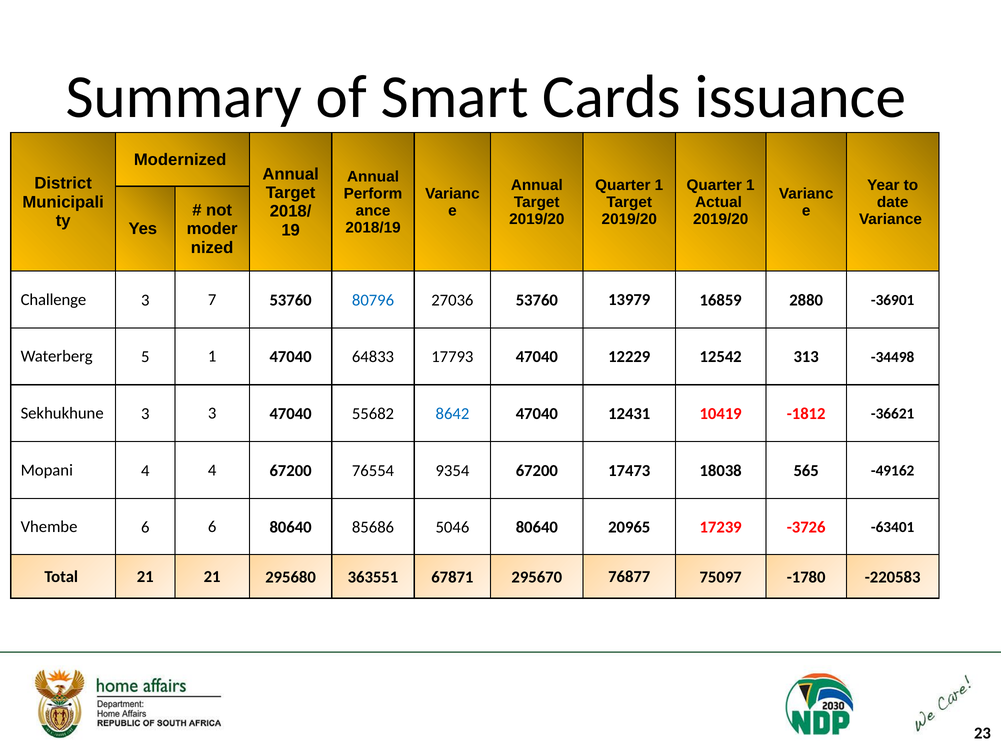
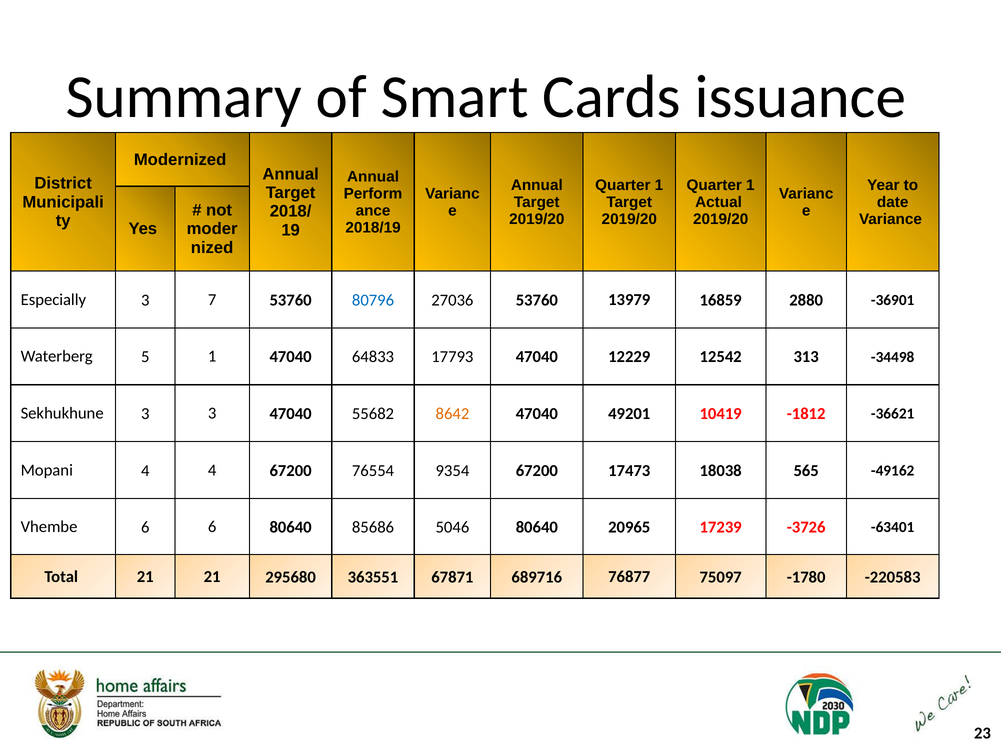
Challenge: Challenge -> Especially
8642 colour: blue -> orange
12431: 12431 -> 49201
295670: 295670 -> 689716
